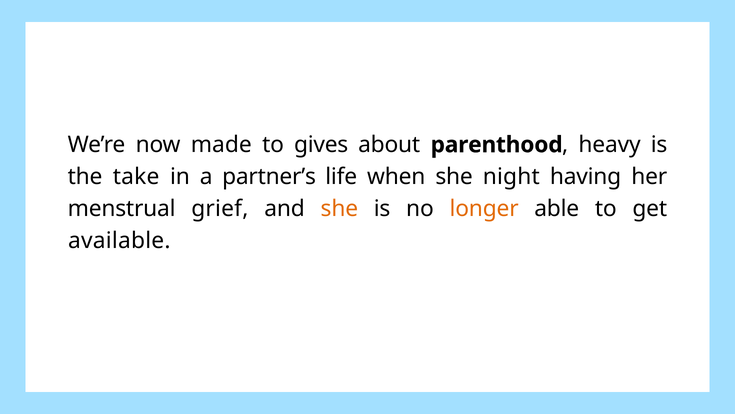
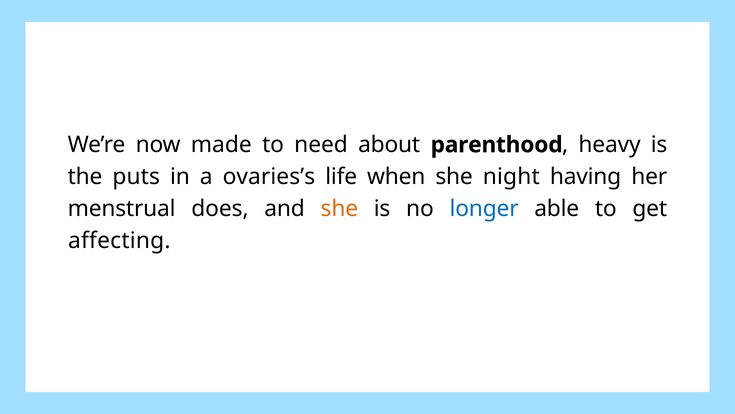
gives: gives -> need
take: take -> puts
partner’s: partner’s -> ovaries’s
grief: grief -> does
longer colour: orange -> blue
available: available -> affecting
